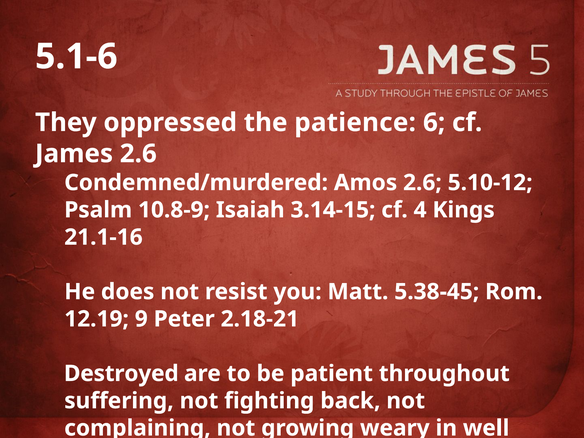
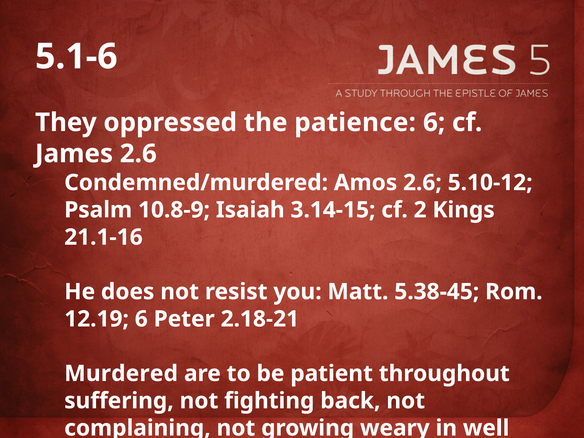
4: 4 -> 2
12.19 9: 9 -> 6
Destroyed: Destroyed -> Murdered
